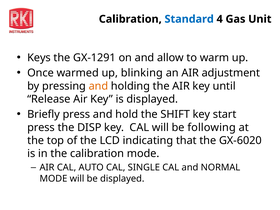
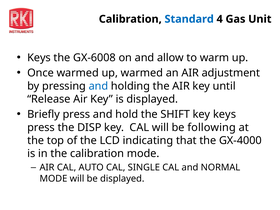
GX-1291: GX-1291 -> GX-6008
up blinking: blinking -> warmed
and at (98, 86) colour: orange -> blue
key start: start -> keys
GX-6020: GX-6020 -> GX-4000
